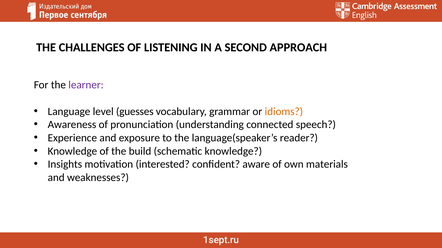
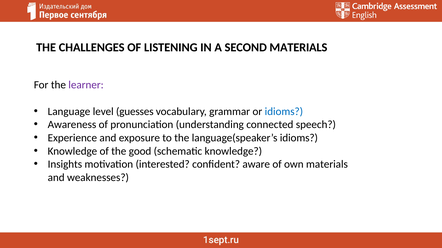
SECOND APPROACH: APPROACH -> MATERIALS
idioms at (284, 112) colour: orange -> blue
language(speaker’s reader: reader -> idioms
build: build -> good
